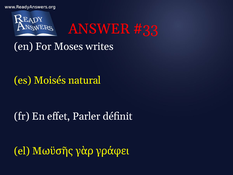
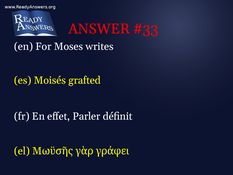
natural: natural -> grafted
